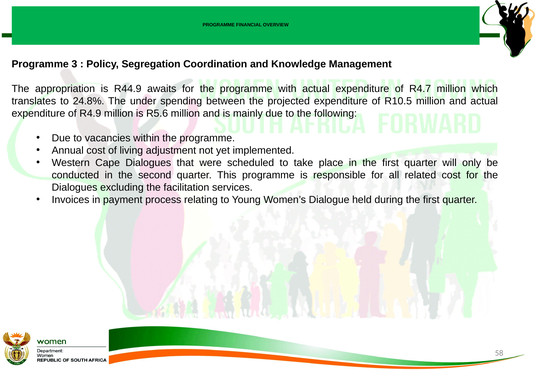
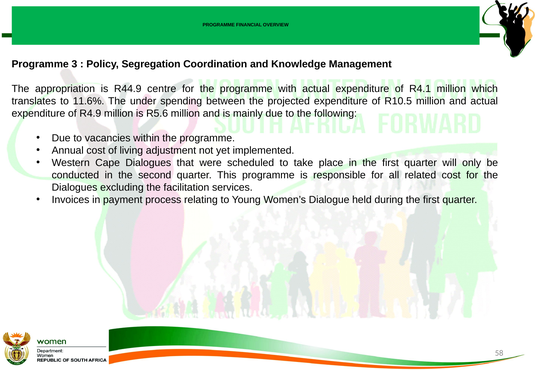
awaits: awaits -> centre
R4.7: R4.7 -> R4.1
24.8%: 24.8% -> 11.6%
